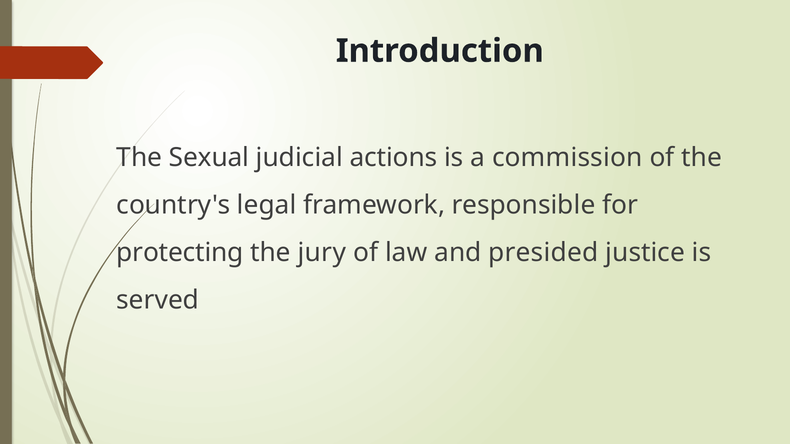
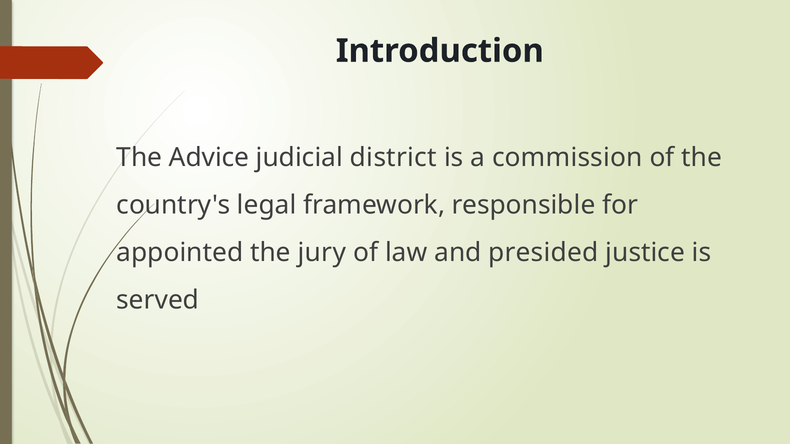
Sexual: Sexual -> Advice
actions: actions -> district
protecting: protecting -> appointed
